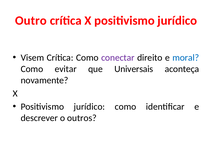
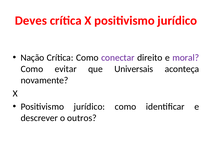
Outro: Outro -> Deves
Visem: Visem -> Nação
moral colour: blue -> purple
